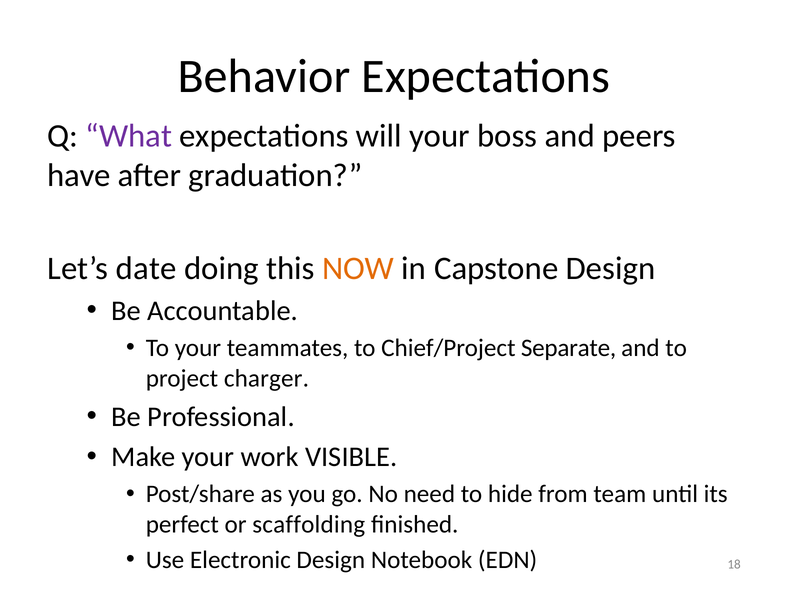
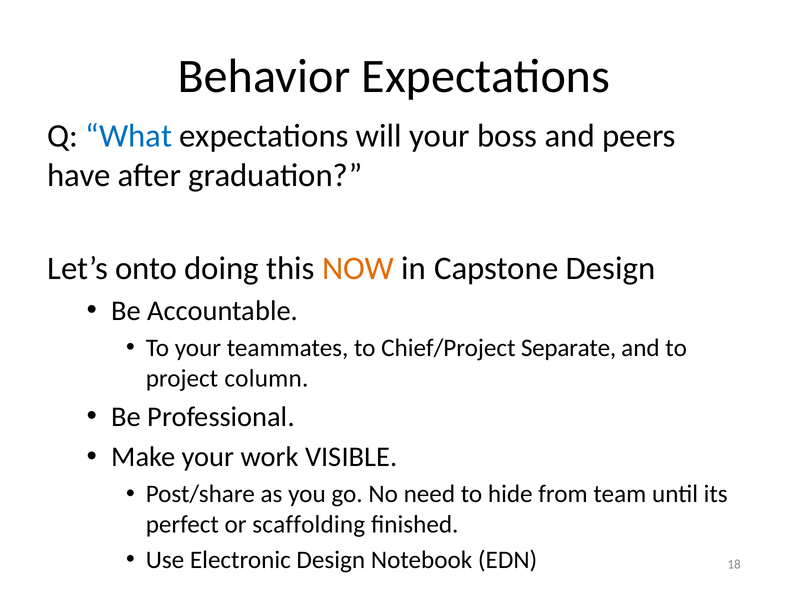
What colour: purple -> blue
date: date -> onto
charger: charger -> column
